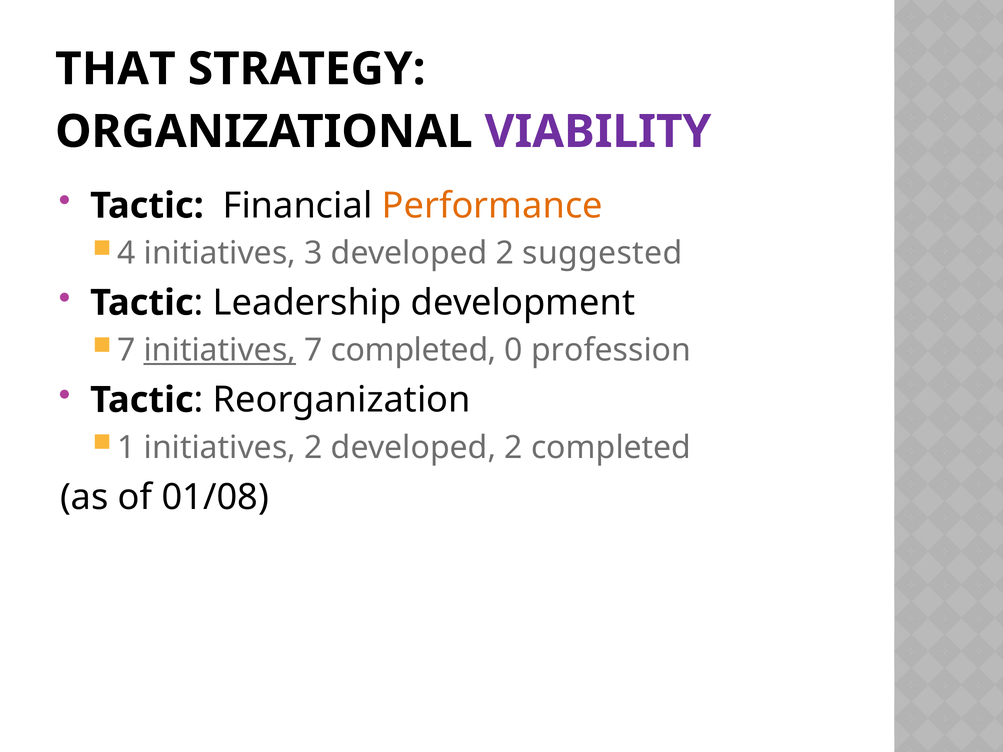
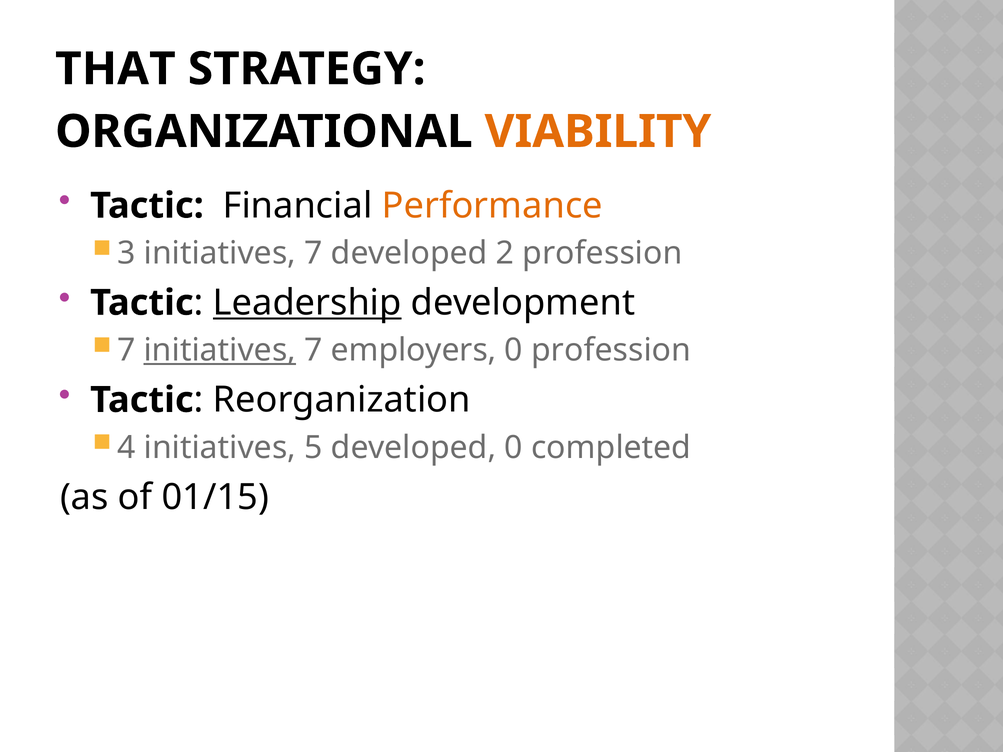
VIABILITY colour: purple -> orange
4: 4 -> 3
3 at (313, 253): 3 -> 7
2 suggested: suggested -> profession
Leadership underline: none -> present
7 completed: completed -> employers
1: 1 -> 4
initiatives 2: 2 -> 5
2 at (514, 448): 2 -> 0
01/08: 01/08 -> 01/15
